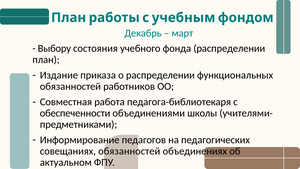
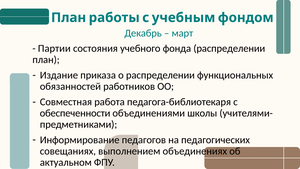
Выбору: Выбору -> Партии
совещаниях обязанностей: обязанностей -> выполнением
